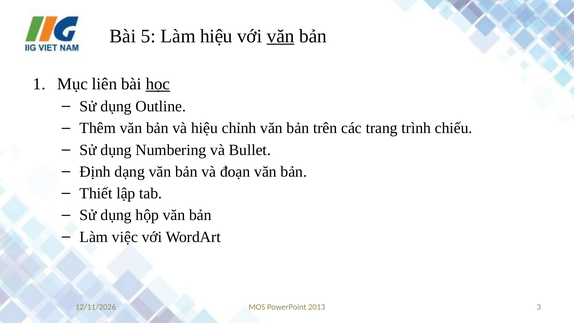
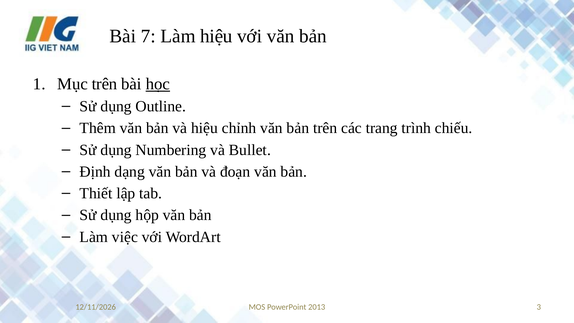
5: 5 -> 7
văn at (281, 36) underline: present -> none
Mục liên: liên -> trên
